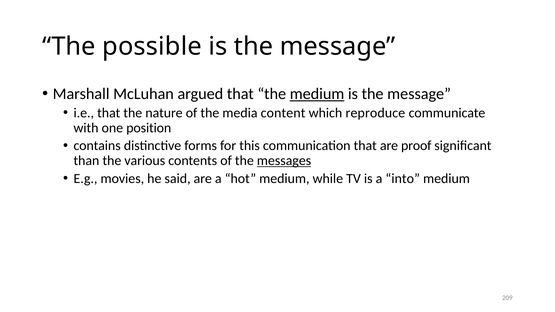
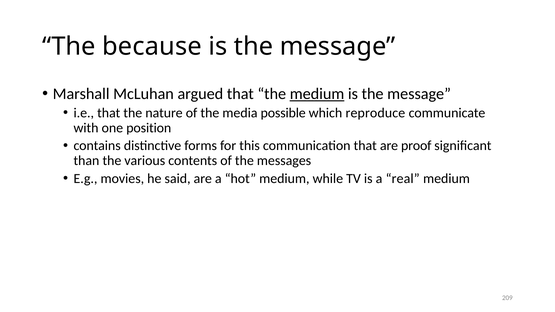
possible: possible -> because
content: content -> possible
messages underline: present -> none
into: into -> real
